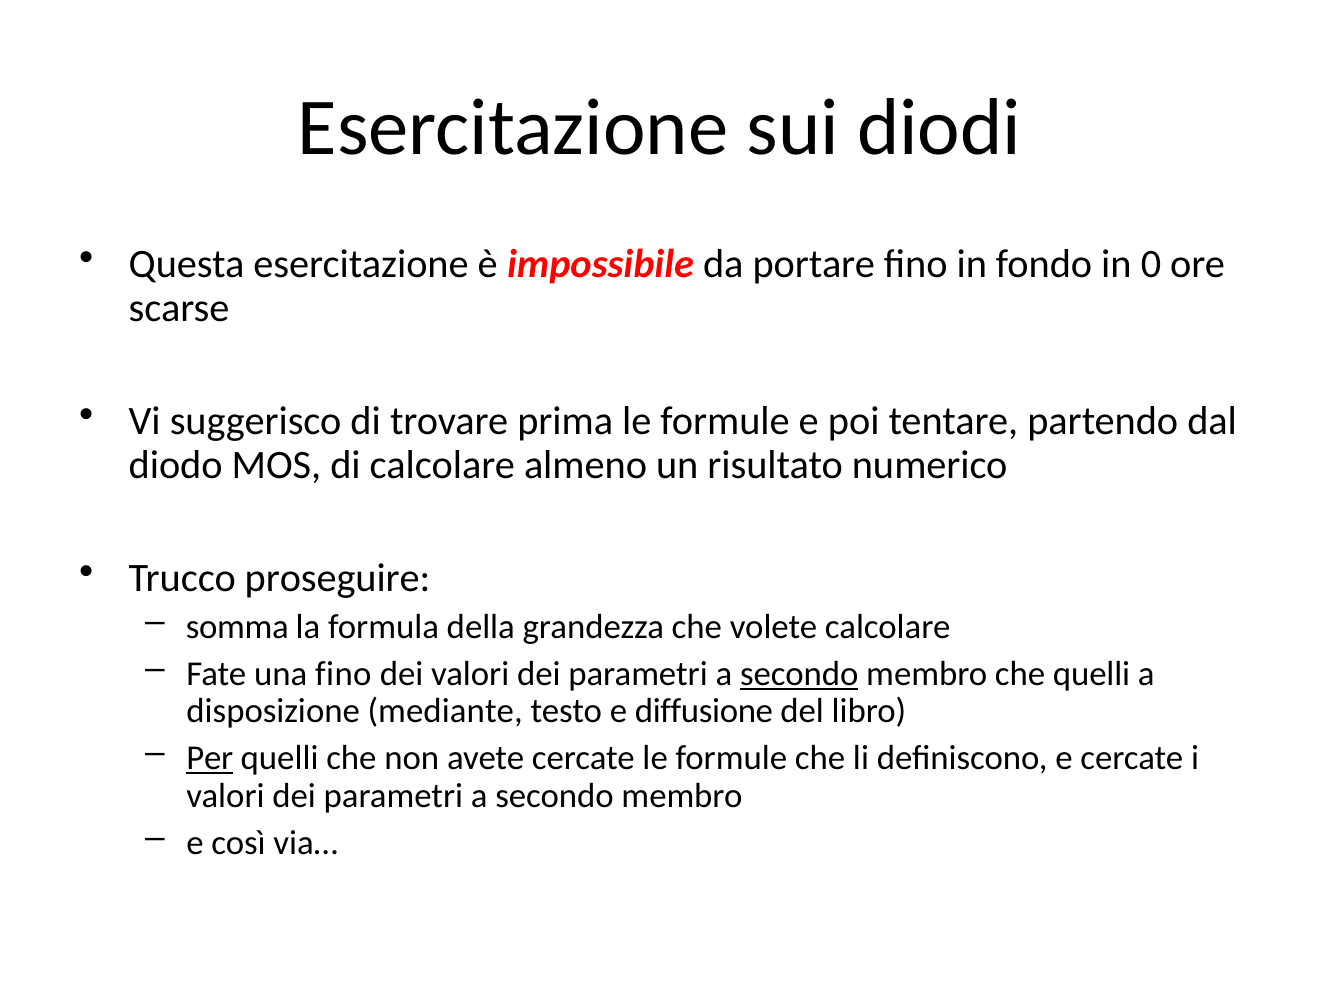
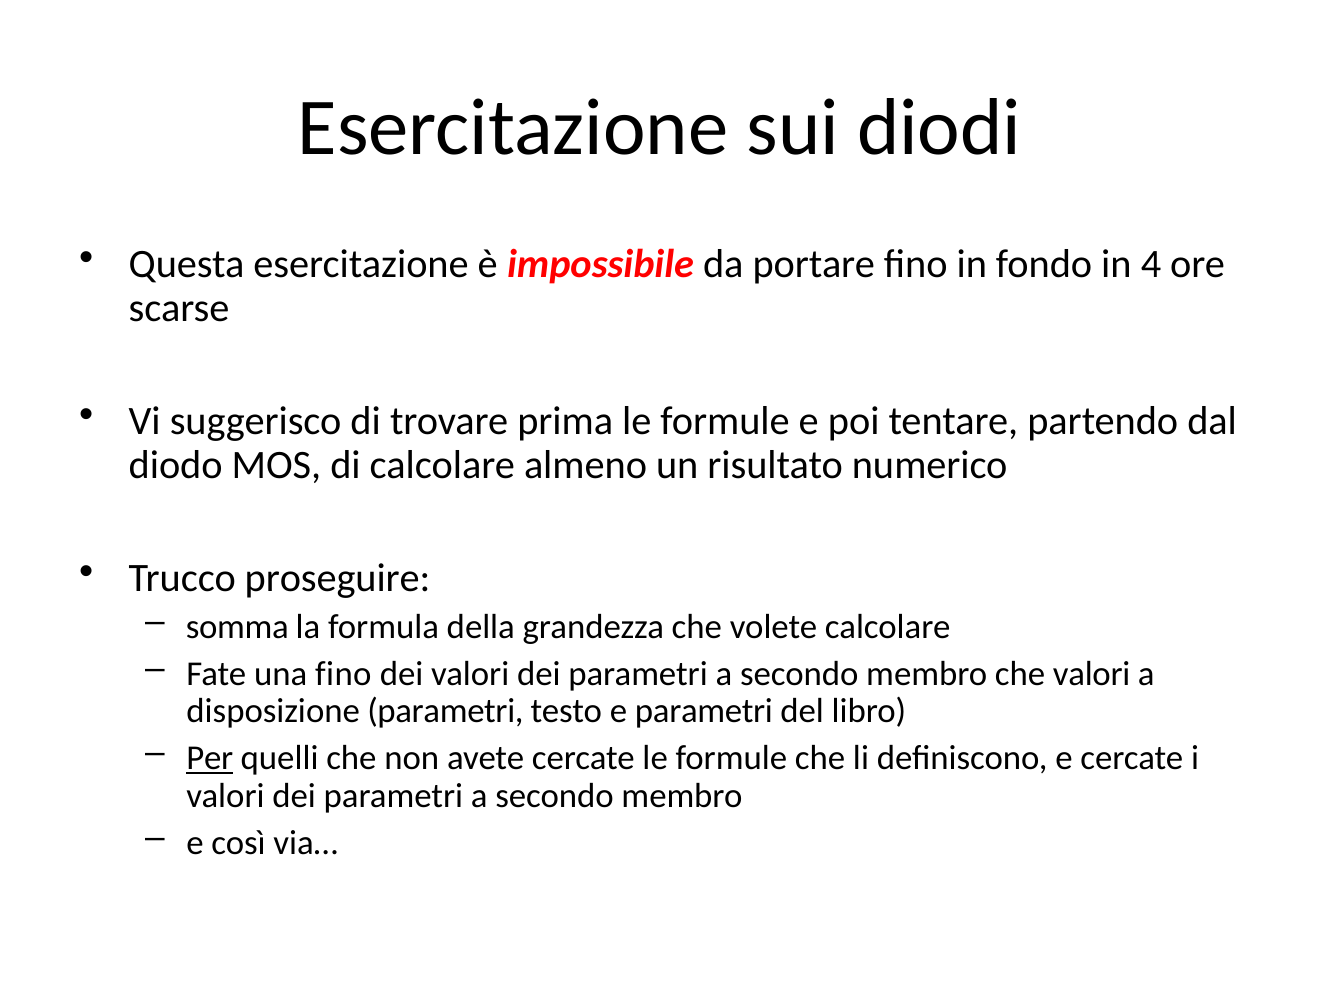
0: 0 -> 4
secondo at (799, 674) underline: present -> none
che quelli: quelli -> valori
disposizione mediante: mediante -> parametri
e diffusione: diffusione -> parametri
